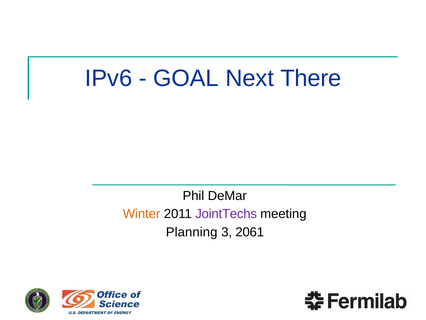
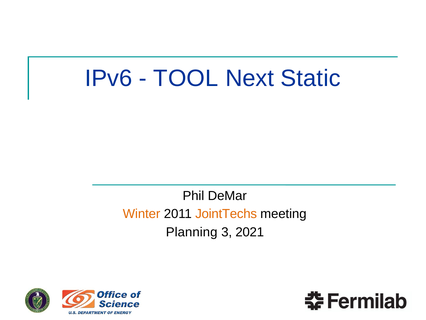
GOAL: GOAL -> TOOL
There: There -> Static
JointTechs colour: purple -> orange
2061: 2061 -> 2021
